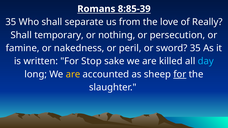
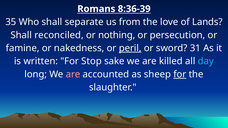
8:85-39: 8:85-39 -> 8:36-39
Really: Really -> Lands
temporary: temporary -> reconciled
peril underline: none -> present
sword 35: 35 -> 31
are at (73, 74) colour: yellow -> pink
